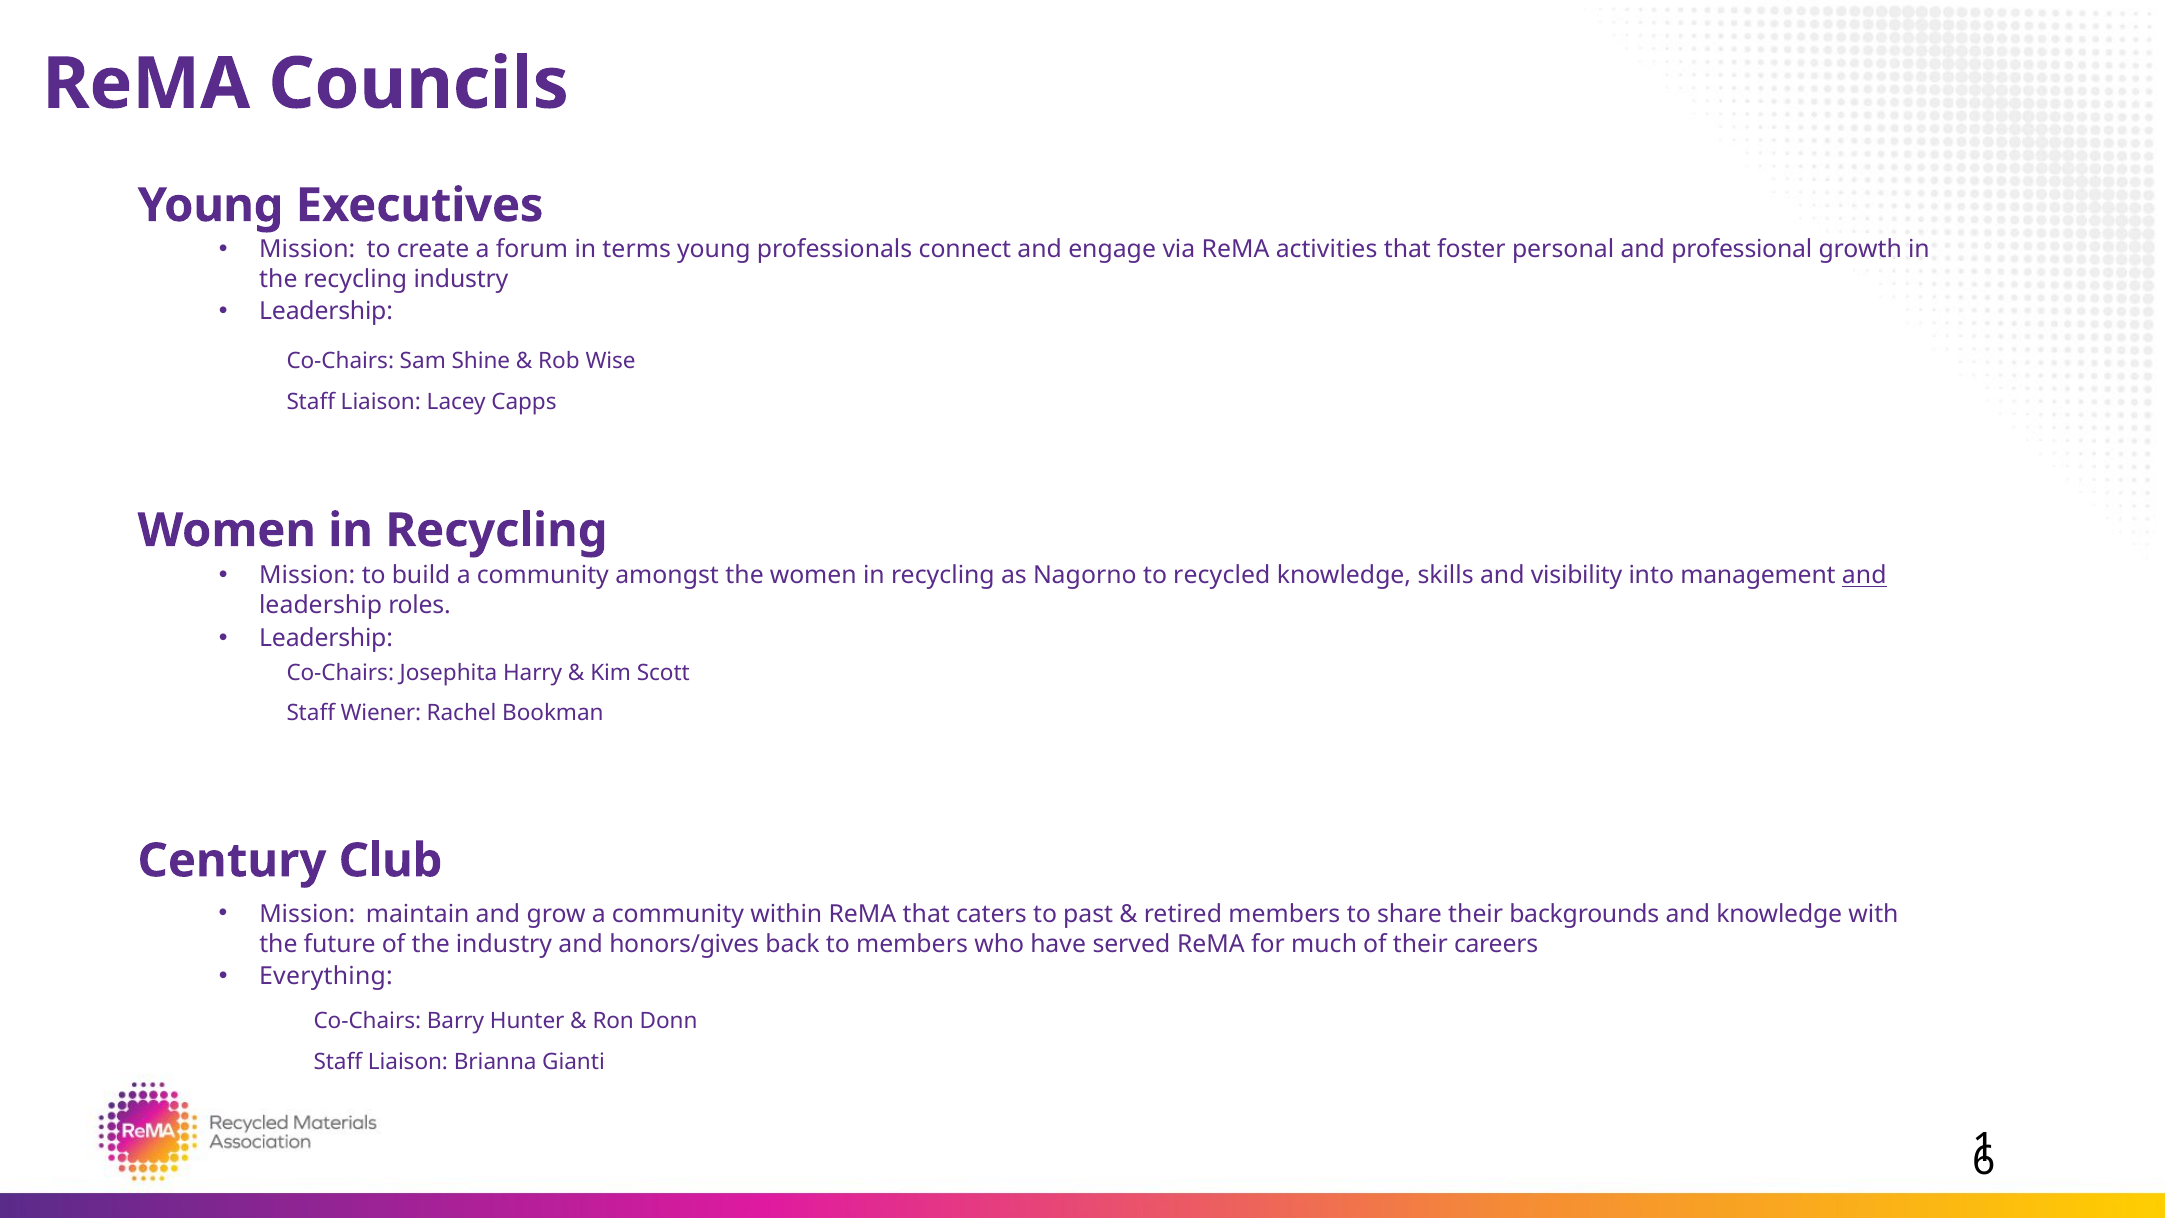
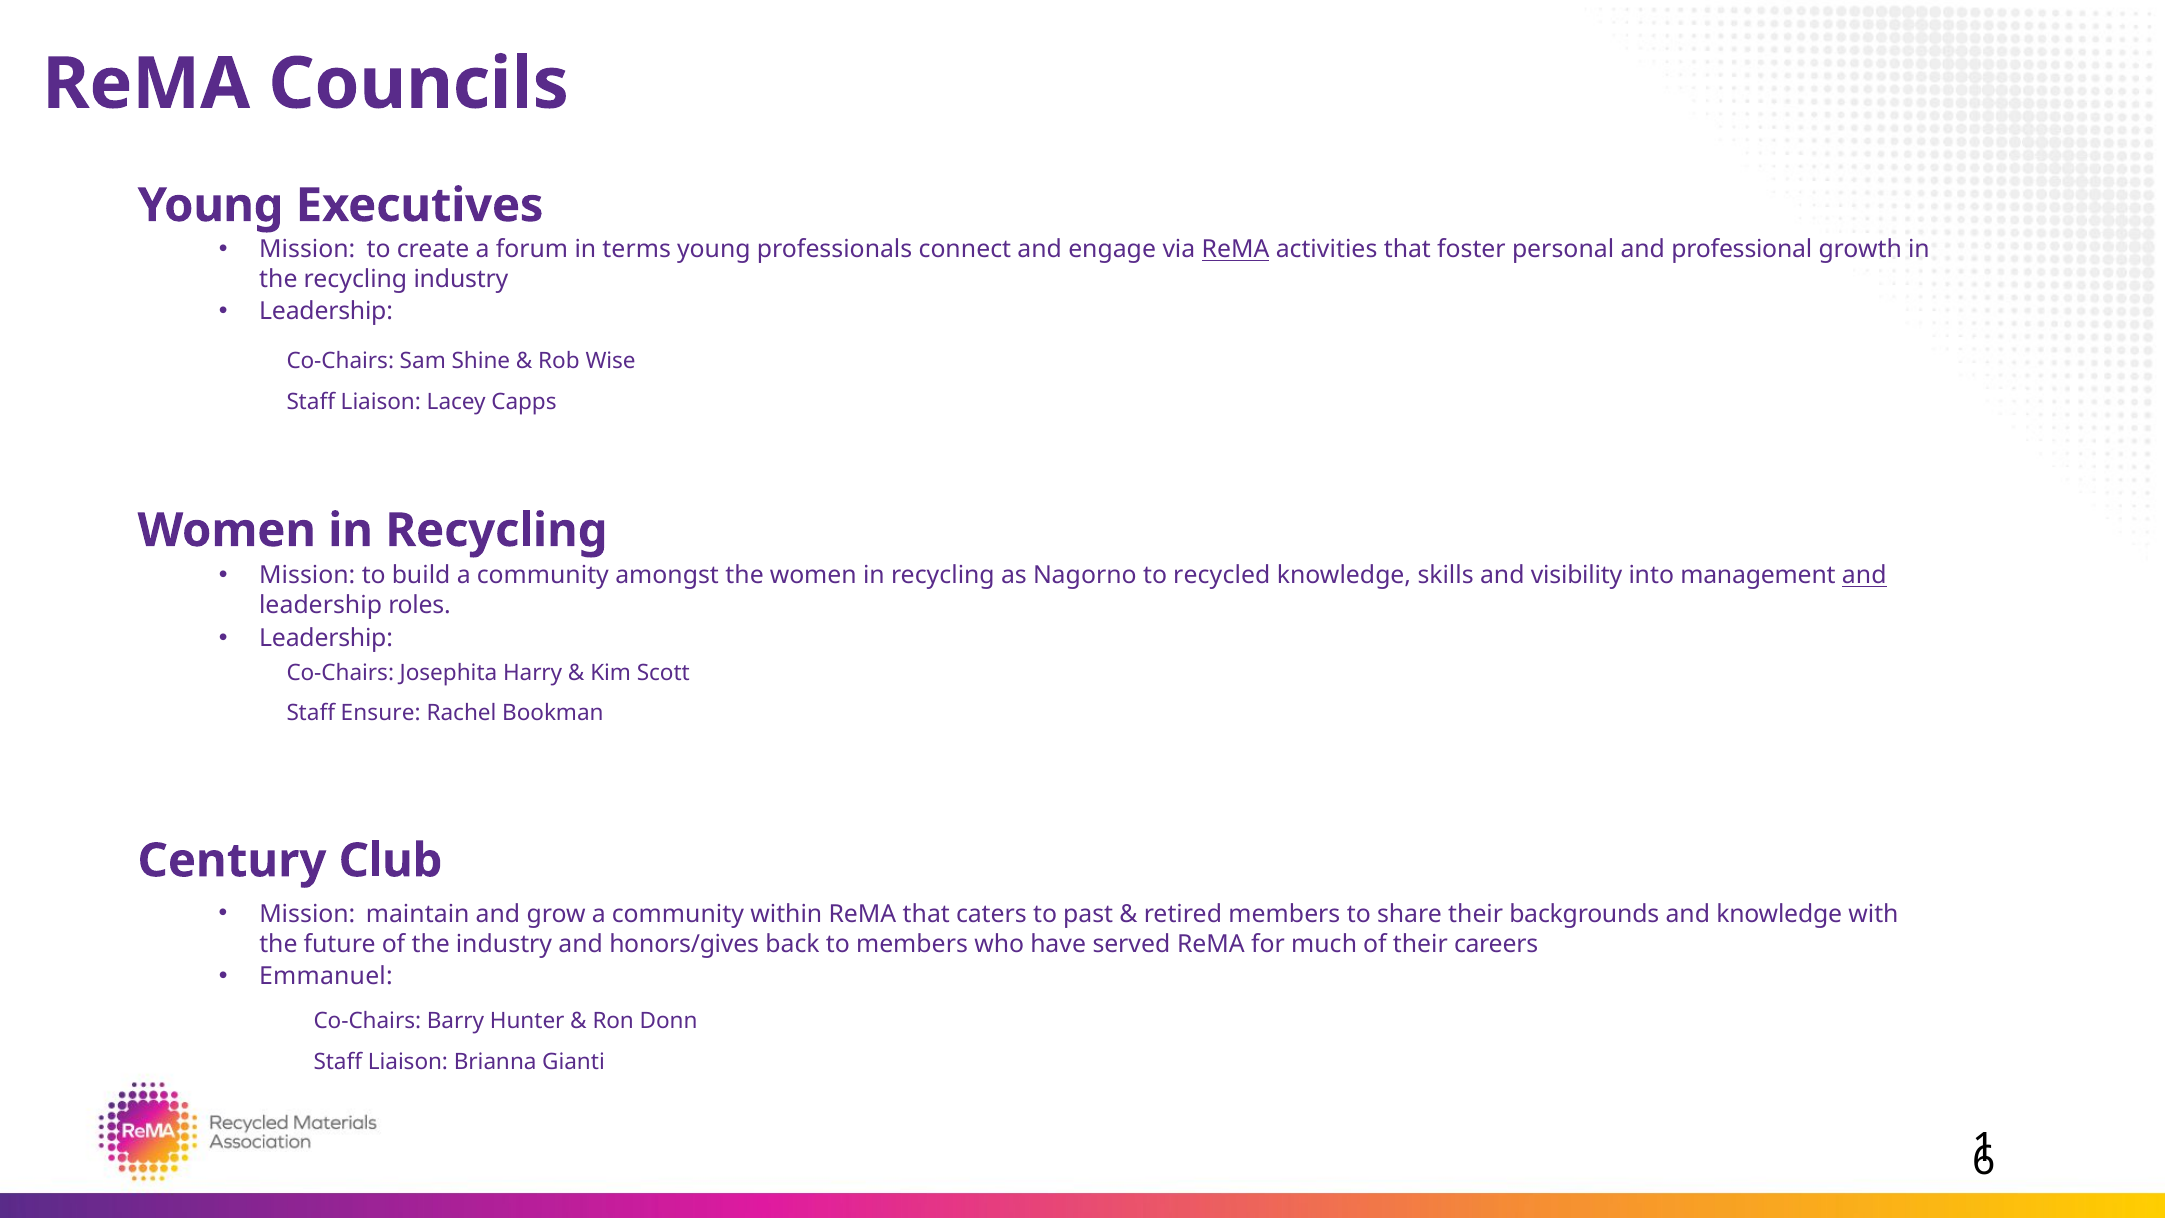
ReMA at (1236, 250) underline: none -> present
Wiener: Wiener -> Ensure
Everything: Everything -> Emmanuel
